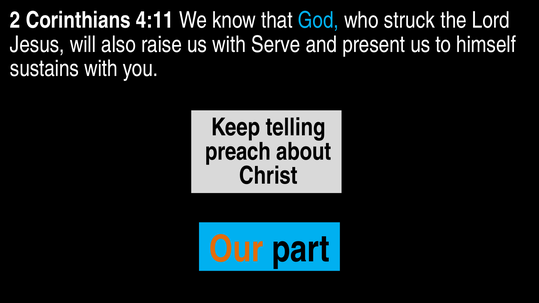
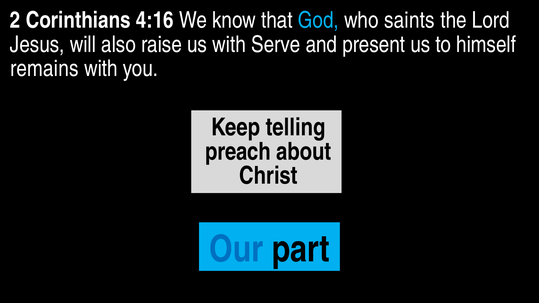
4:11: 4:11 -> 4:16
struck: struck -> saints
sustains: sustains -> remains
Our colour: orange -> blue
